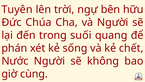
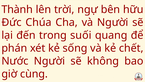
Tuyên: Tuyên -> Thành
